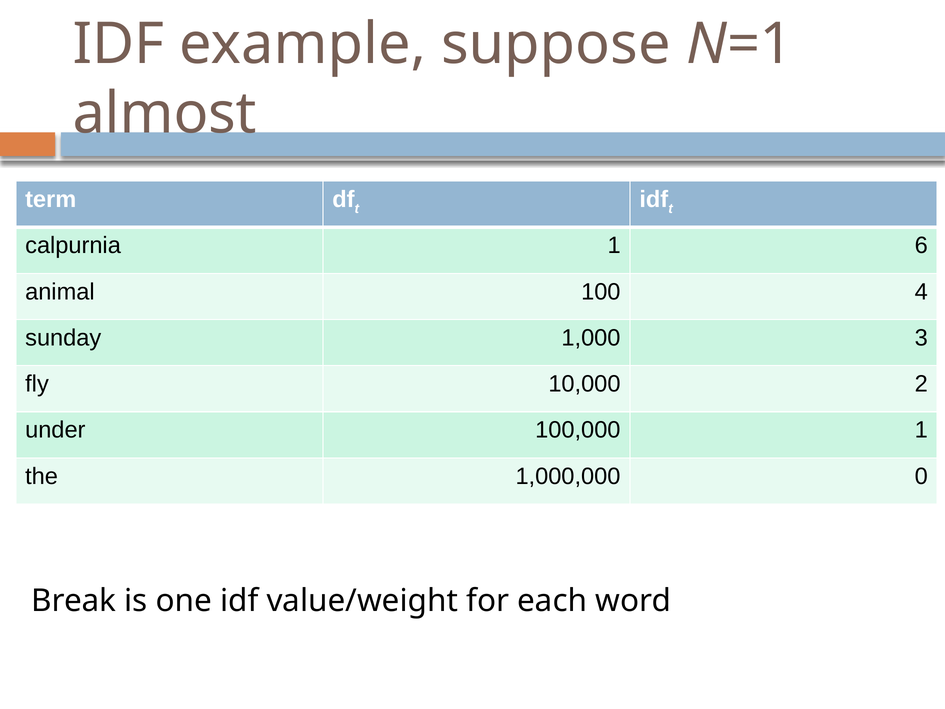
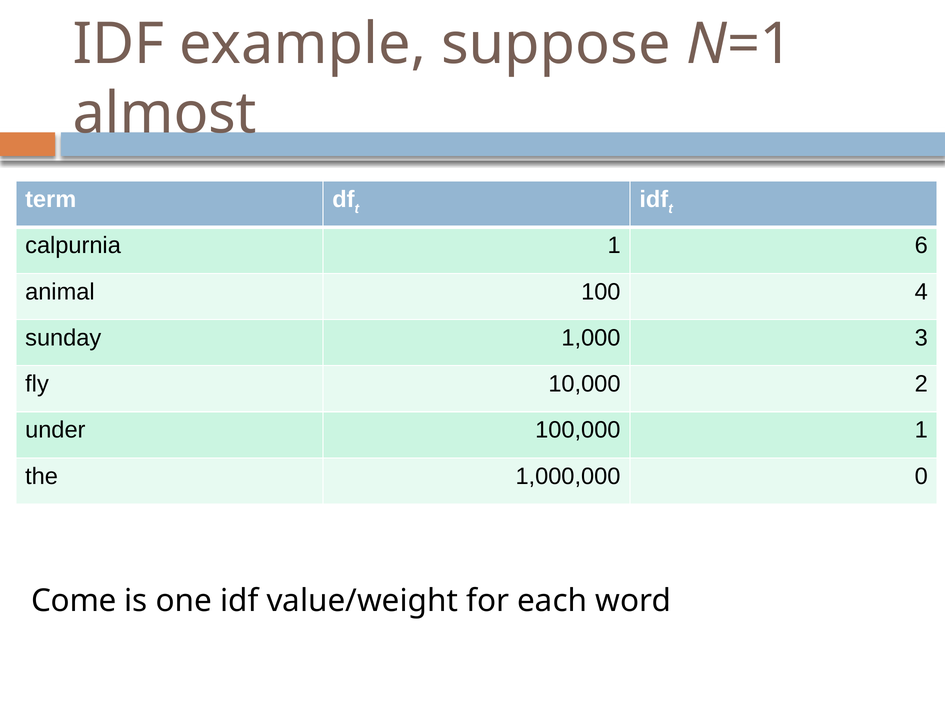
Break: Break -> Come
